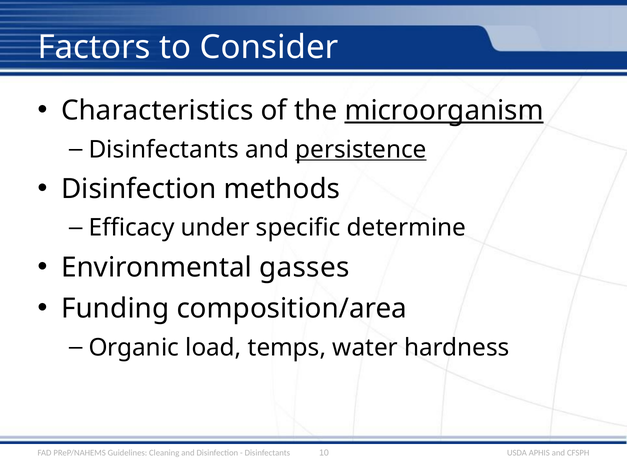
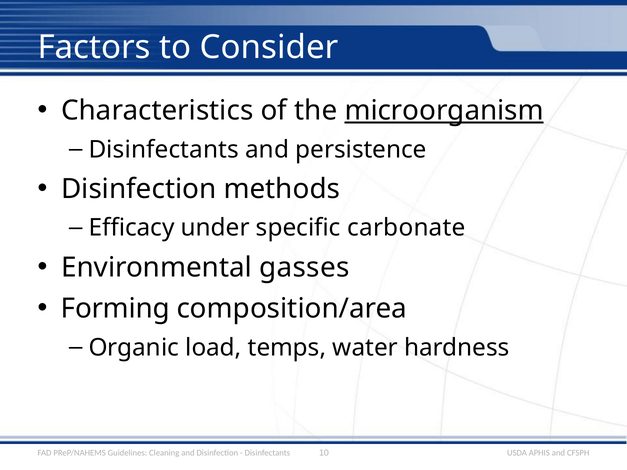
persistence underline: present -> none
determine: determine -> carbonate
Funding: Funding -> Forming
